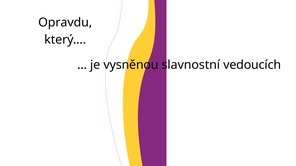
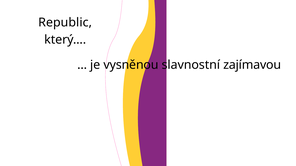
Opravdu: Opravdu -> Republic
vedoucích: vedoucích -> zajímavou
